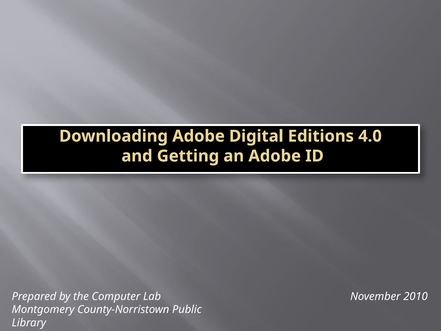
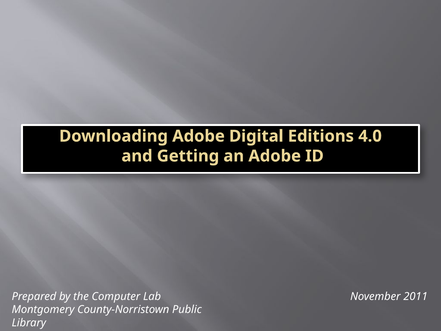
2010: 2010 -> 2011
